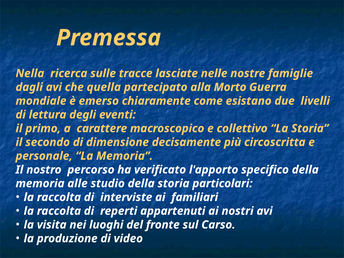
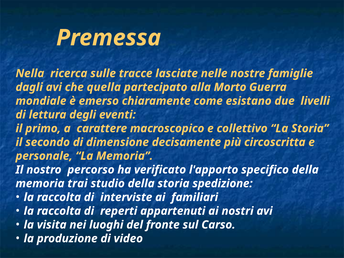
alle: alle -> trai
particolari: particolari -> spedizione
